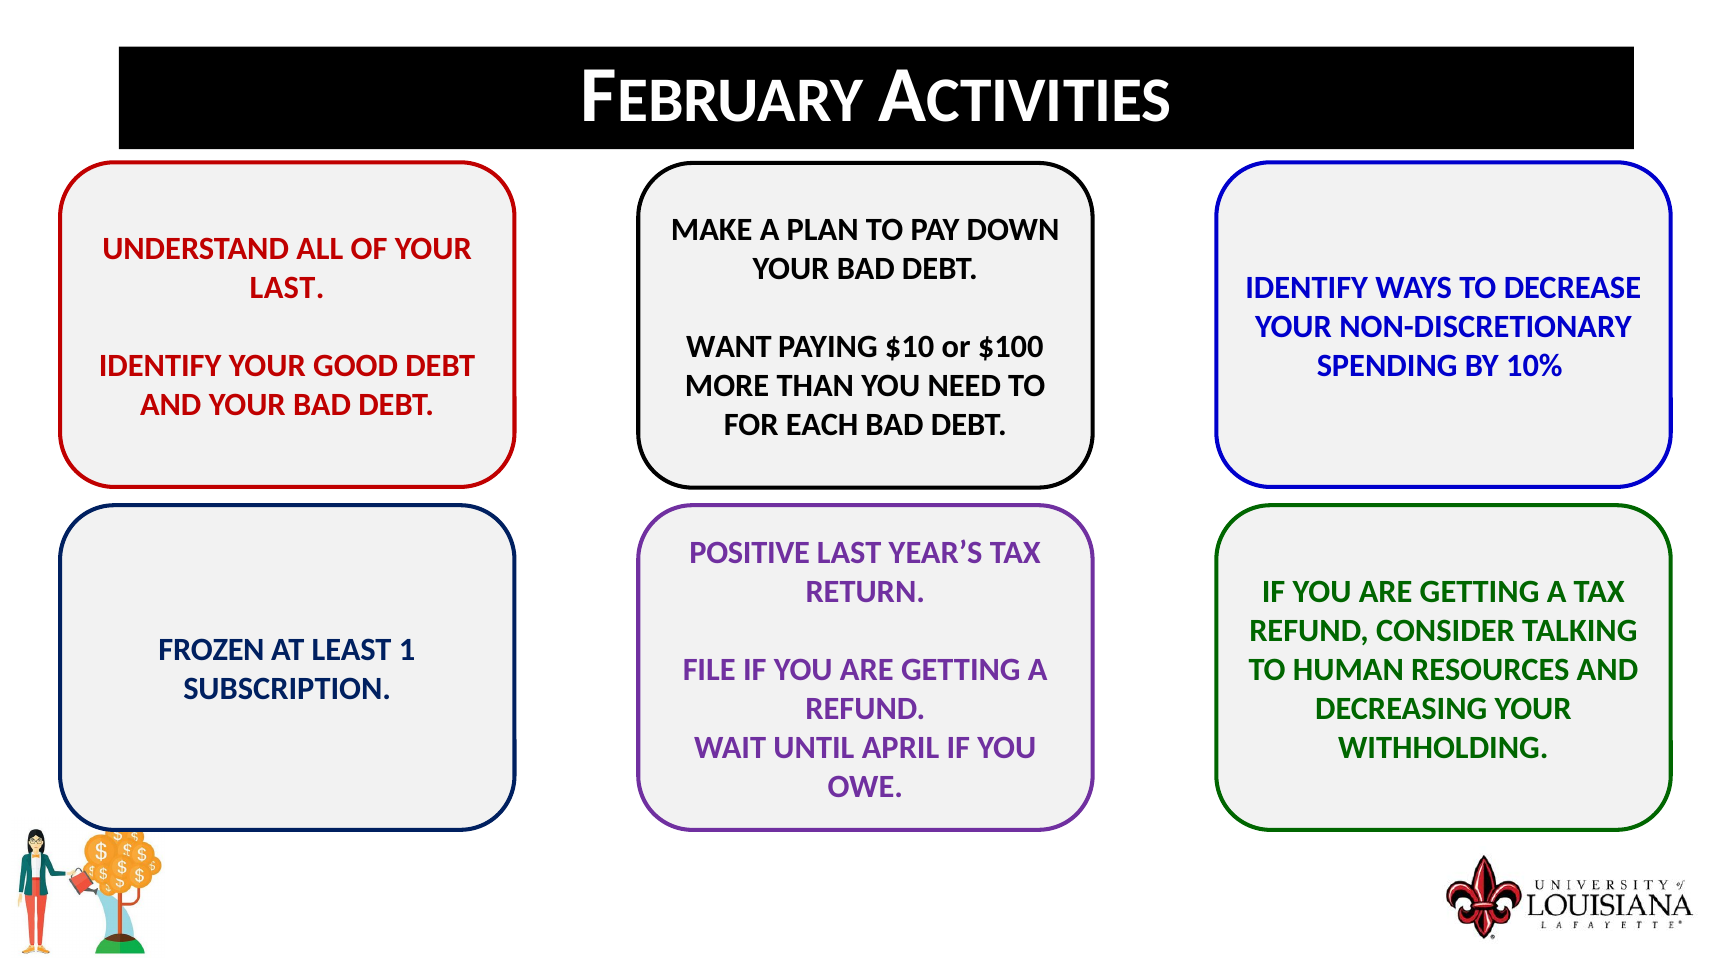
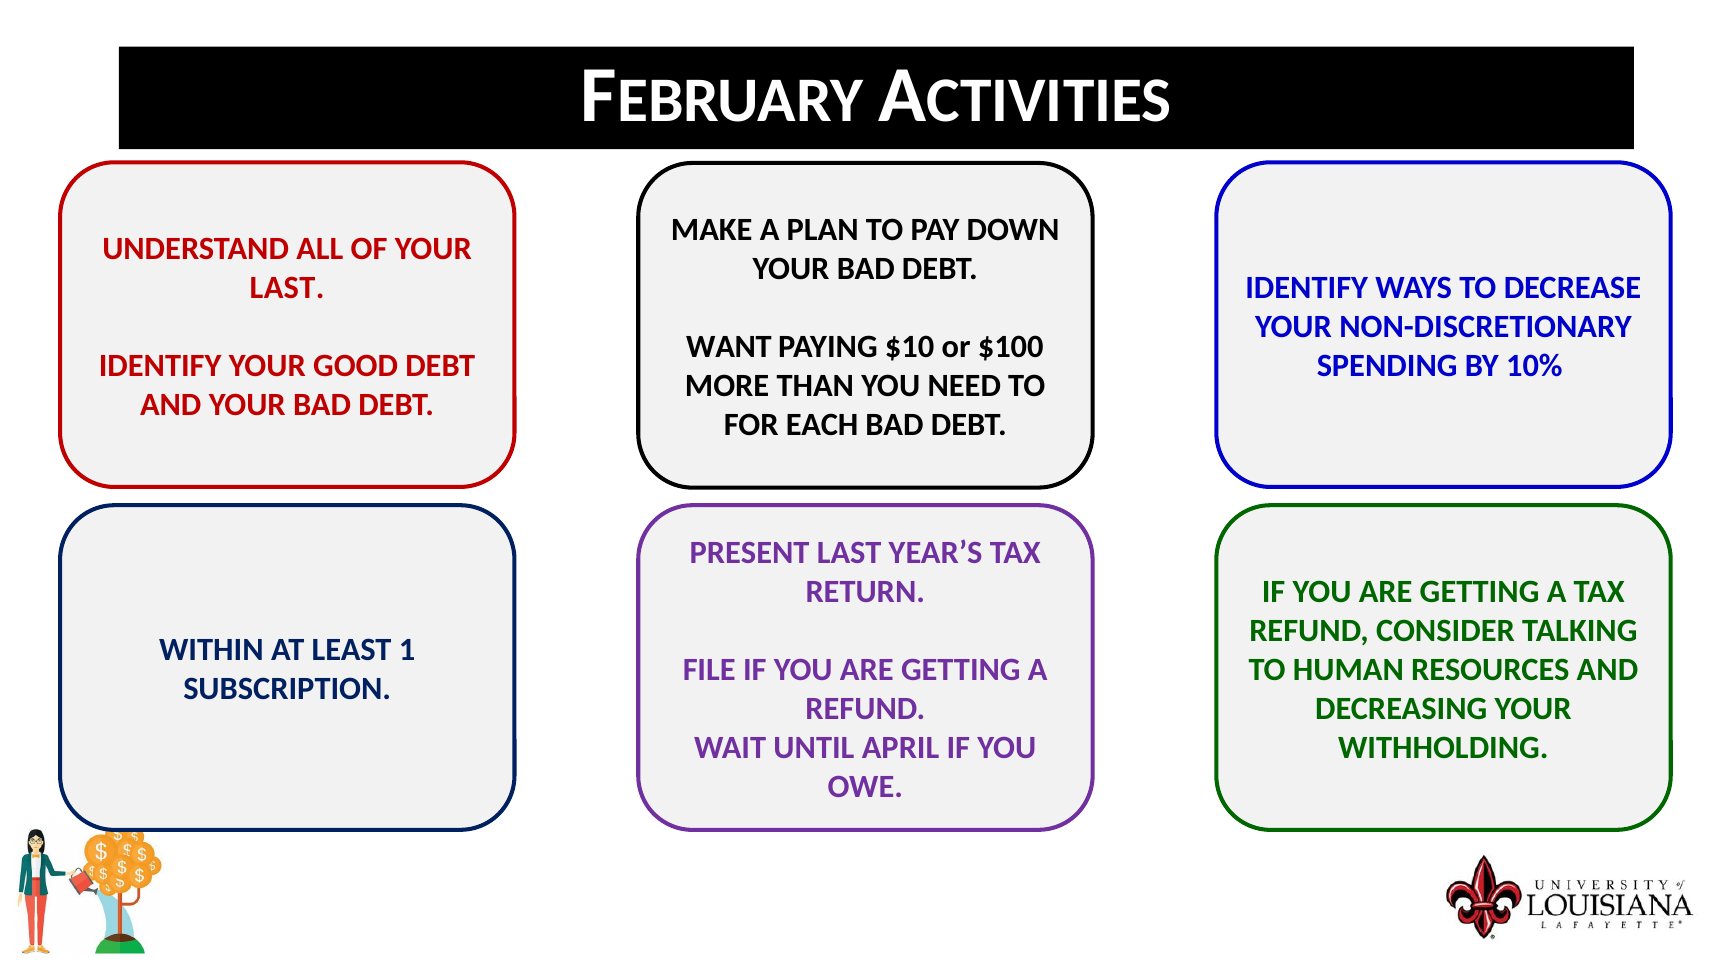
POSITIVE: POSITIVE -> PRESENT
FROZEN: FROZEN -> WITHIN
